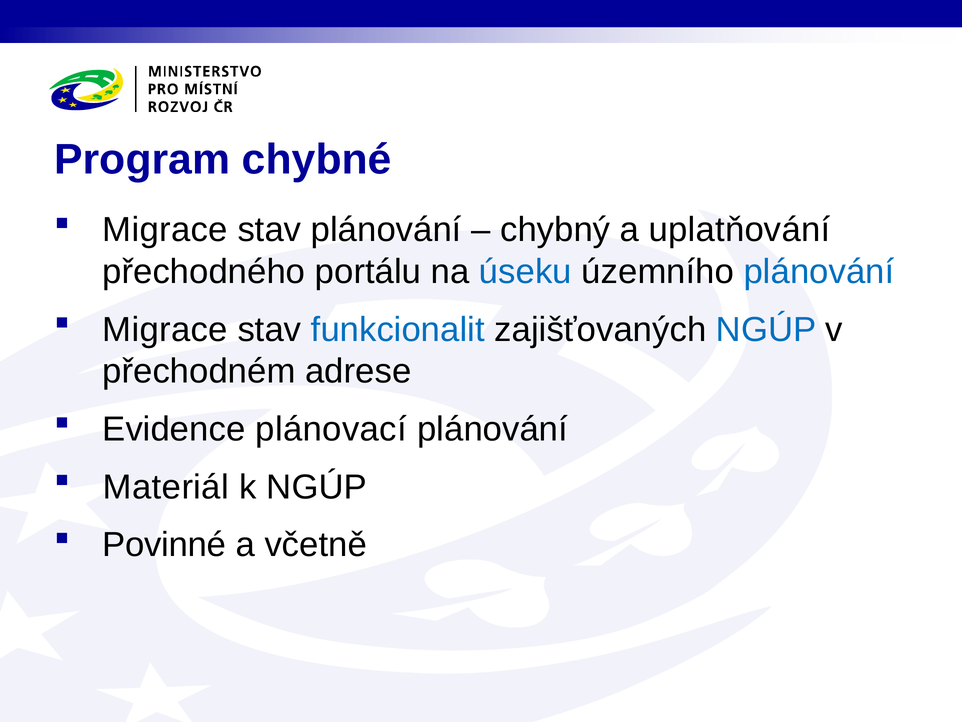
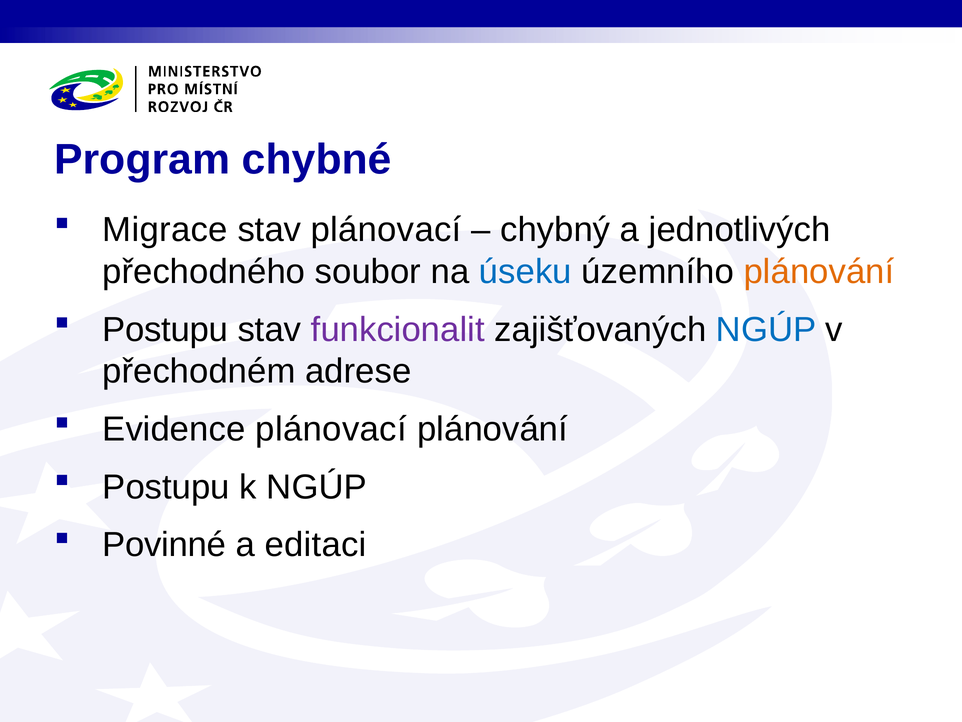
stav plánování: plánování -> plánovací
uplatňování: uplatňování -> jednotlivých
portálu: portálu -> soubor
plánování at (819, 272) colour: blue -> orange
Migrace at (165, 329): Migrace -> Postupu
funkcionalit colour: blue -> purple
Materiál at (166, 487): Materiál -> Postupu
včetně: včetně -> editaci
